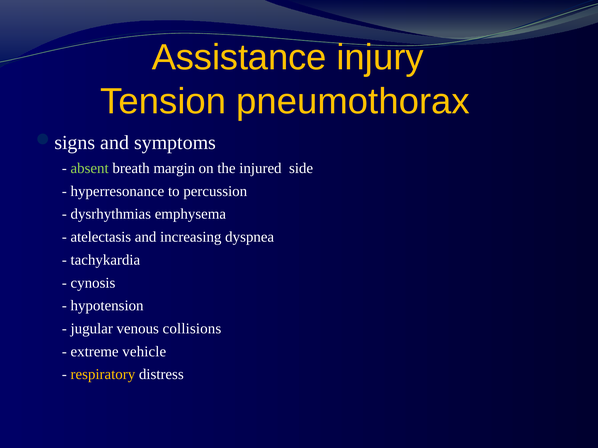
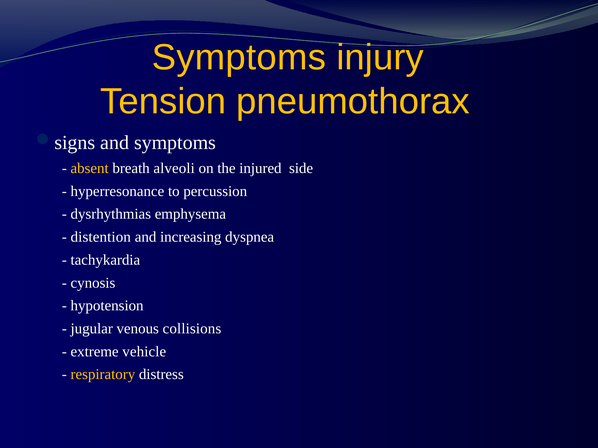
Assistance at (239, 58): Assistance -> Symptoms
absent colour: light green -> yellow
margin: margin -> alveoli
atelectasis: atelectasis -> distention
